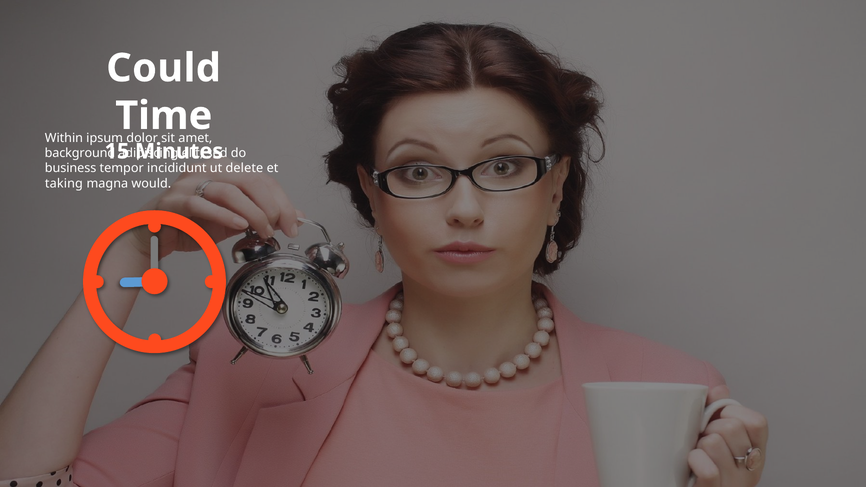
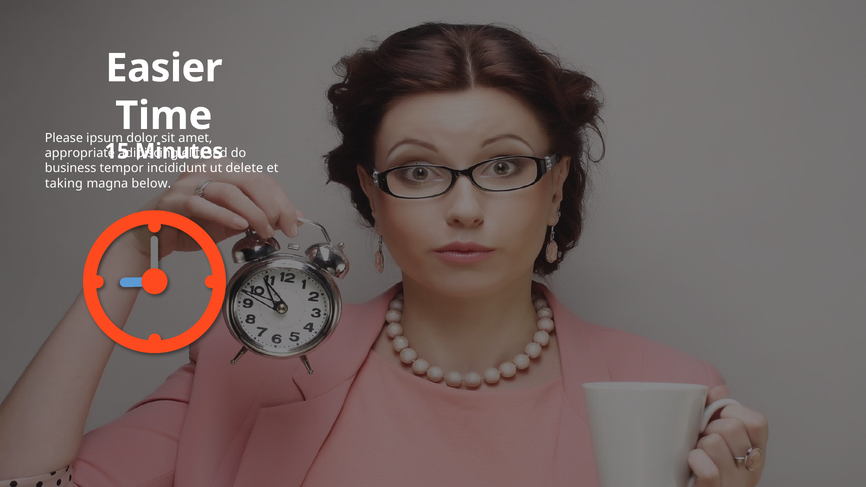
Could: Could -> Easier
Within: Within -> Please
background: background -> appropriate
would: would -> below
